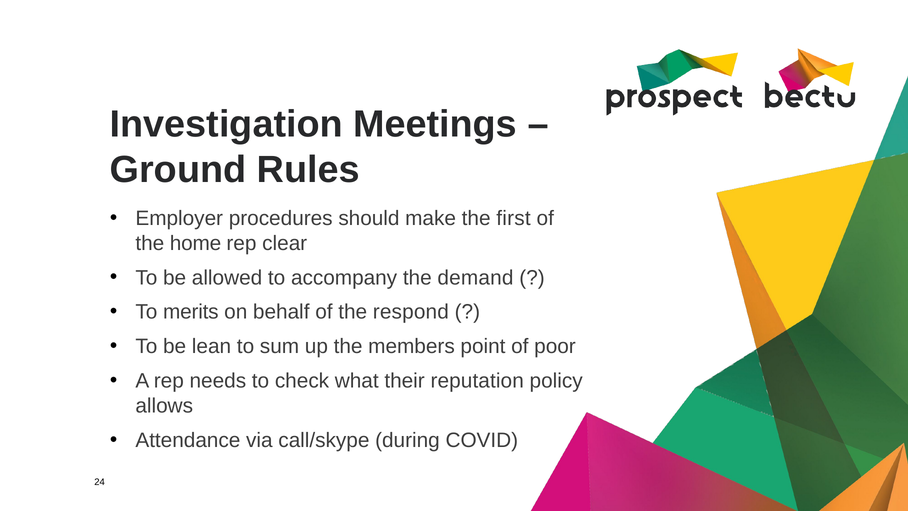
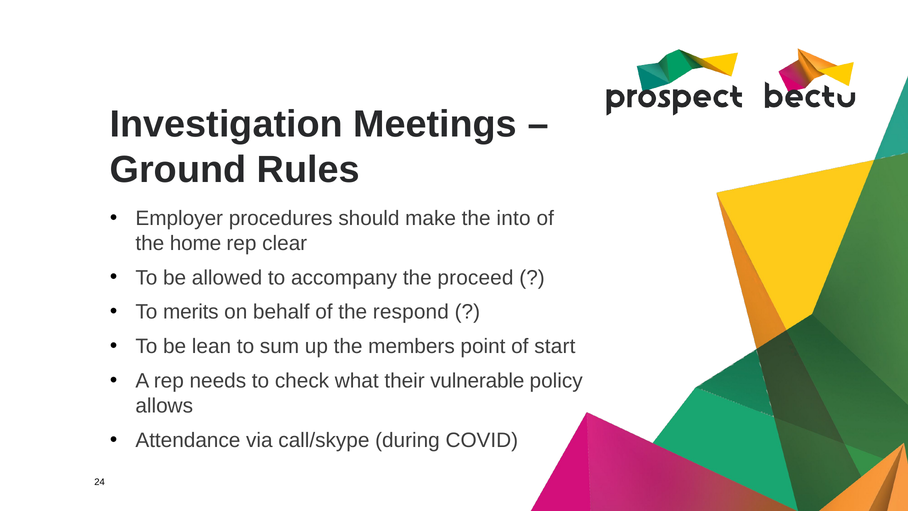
first: first -> into
demand: demand -> proceed
poor: poor -> start
reputation: reputation -> vulnerable
